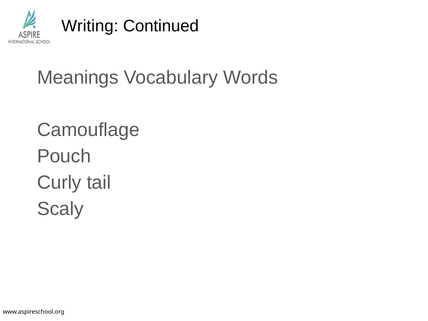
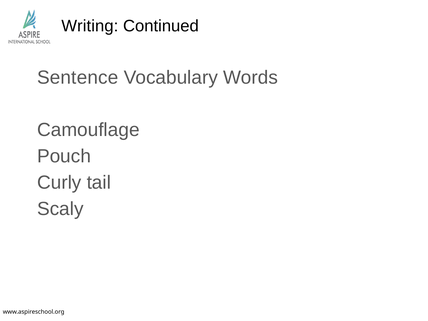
Meanings: Meanings -> Sentence
